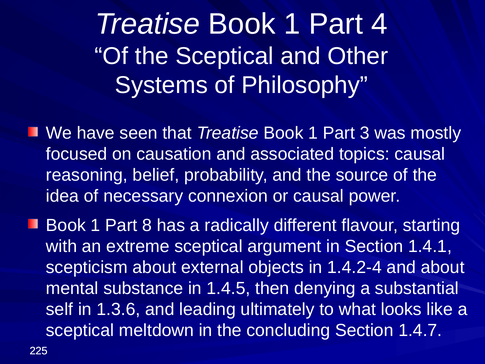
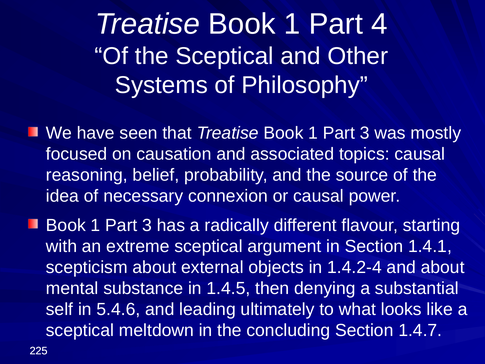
8 at (147, 225): 8 -> 3
1.3.6: 1.3.6 -> 5.4.6
